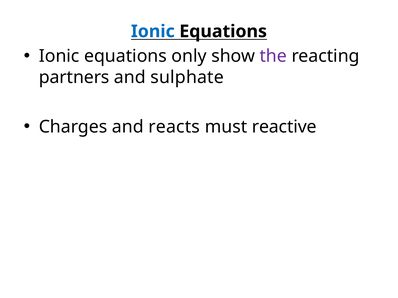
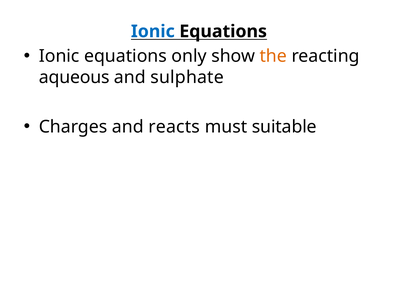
the colour: purple -> orange
partners: partners -> aqueous
reactive: reactive -> suitable
